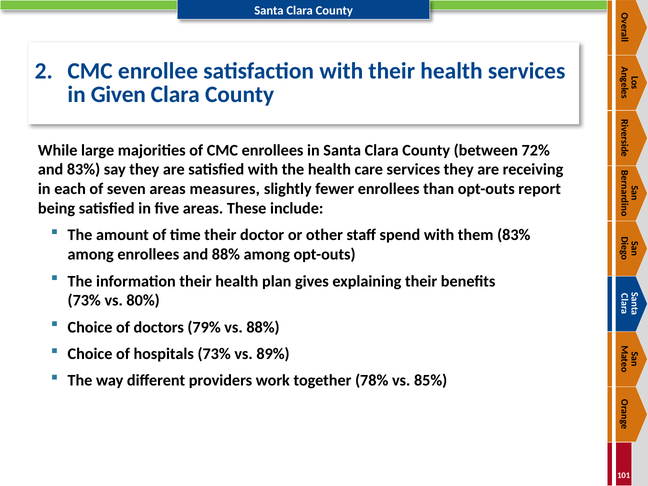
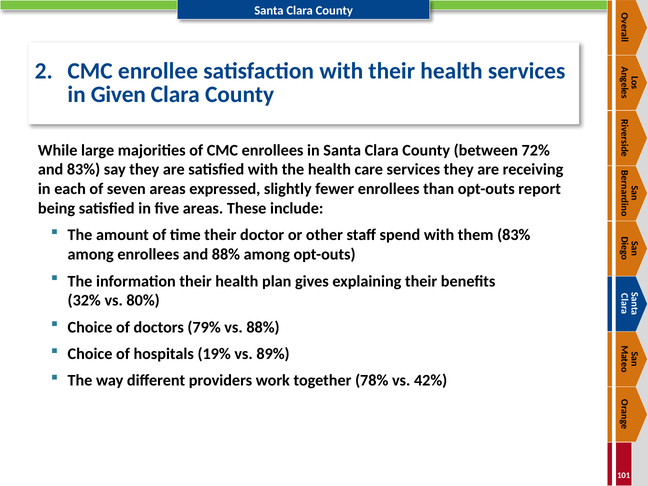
measures: measures -> expressed
73% at (84, 301): 73% -> 32%
hospitals 73%: 73% -> 19%
85%: 85% -> 42%
